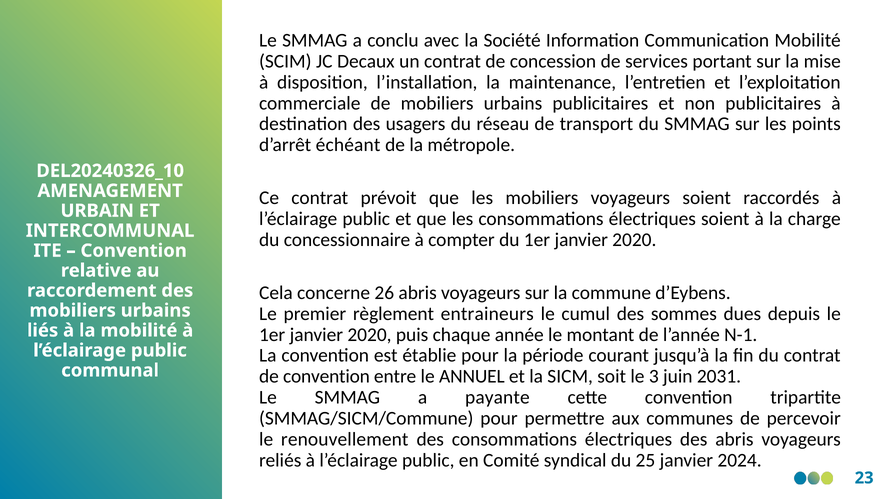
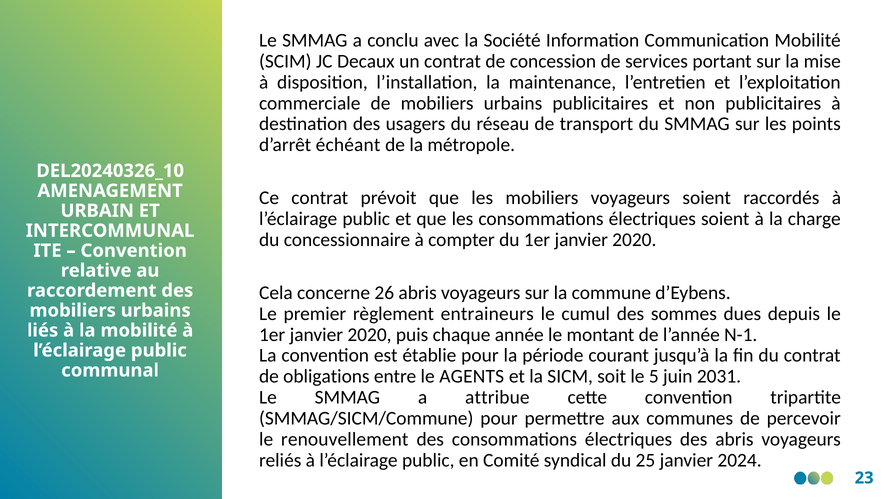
de convention: convention -> obligations
ANNUEL: ANNUEL -> AGENTS
3: 3 -> 5
payante: payante -> attribue
